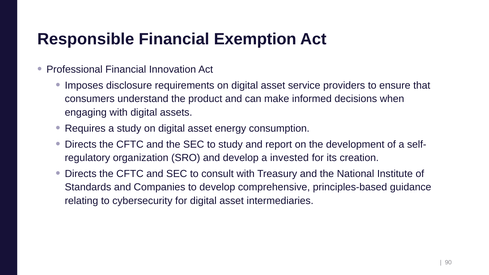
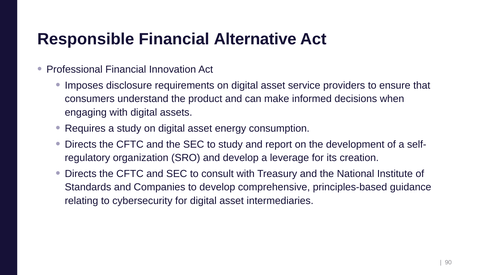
Exemption: Exemption -> Alternative
invested: invested -> leverage
